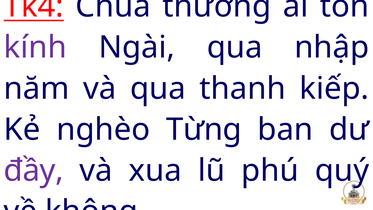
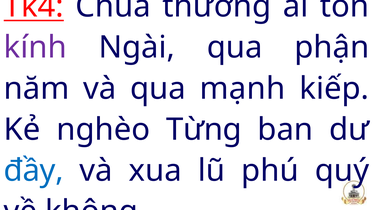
nhập: nhập -> phận
thanh: thanh -> mạnh
đầy colour: purple -> blue
